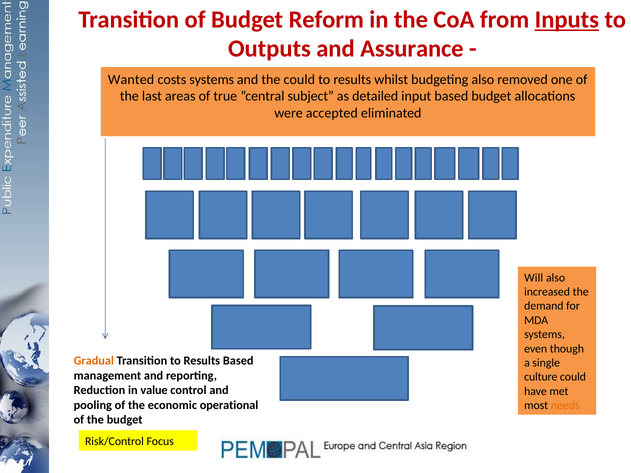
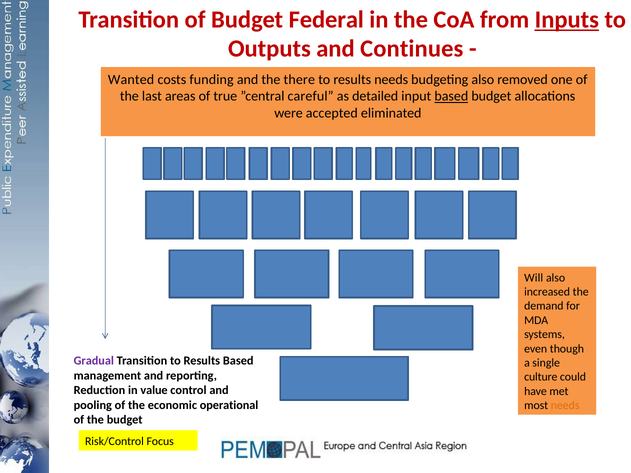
Reform: Reform -> Federal
Assurance: Assurance -> Continues
costs systems: systems -> funding
the could: could -> there
results whilst: whilst -> needs
subject: subject -> careful
based at (451, 96) underline: none -> present
Gradual colour: orange -> purple
